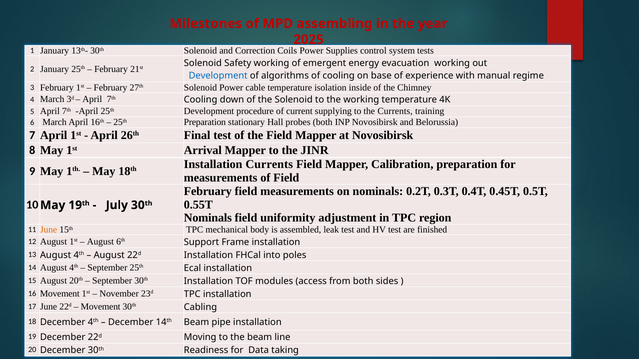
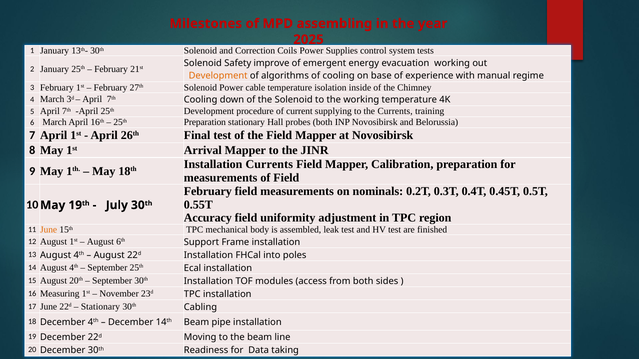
Safety working: working -> improve
Development at (218, 76) colour: blue -> orange
Nominals at (208, 218): Nominals -> Accuracy
16 Movement: Movement -> Measuring
Movement at (101, 307): Movement -> Stationary
